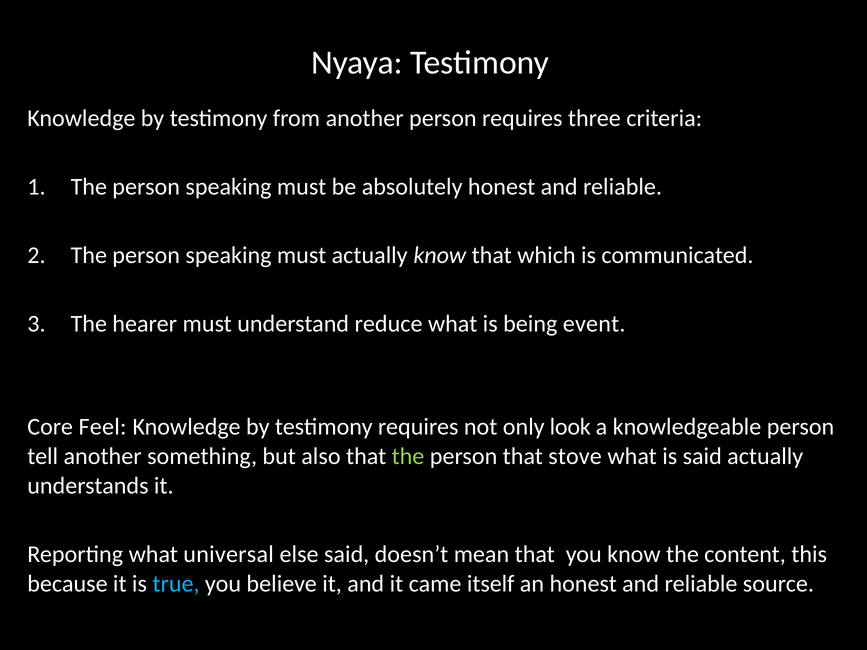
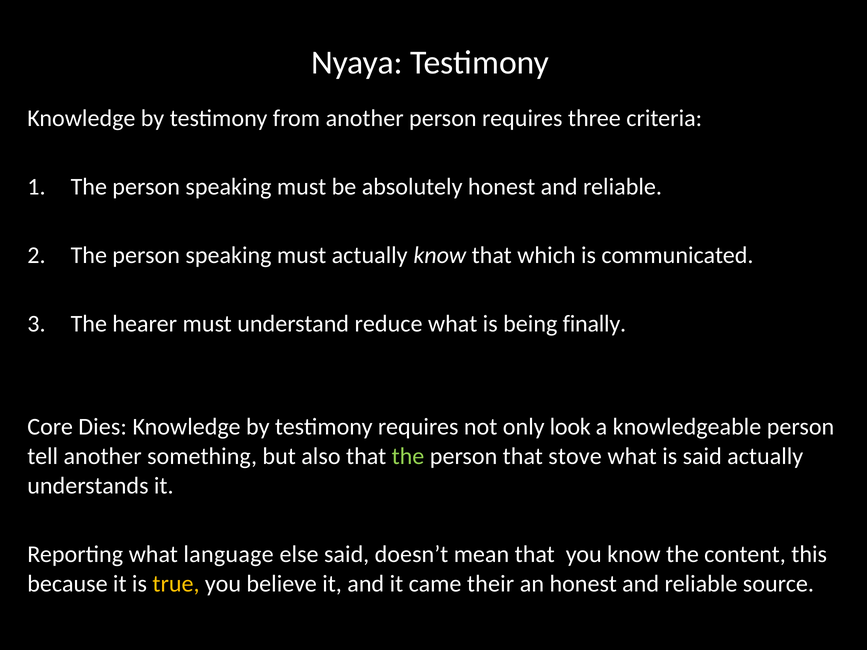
event: event -> finally
Feel: Feel -> Dies
universal: universal -> language
true colour: light blue -> yellow
itself: itself -> their
